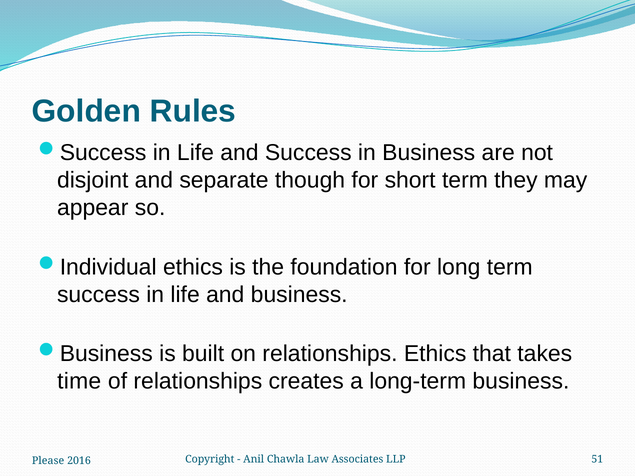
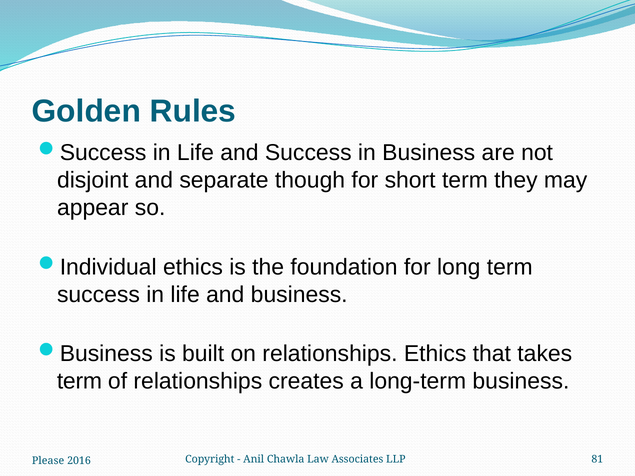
time at (79, 381): time -> term
51: 51 -> 81
